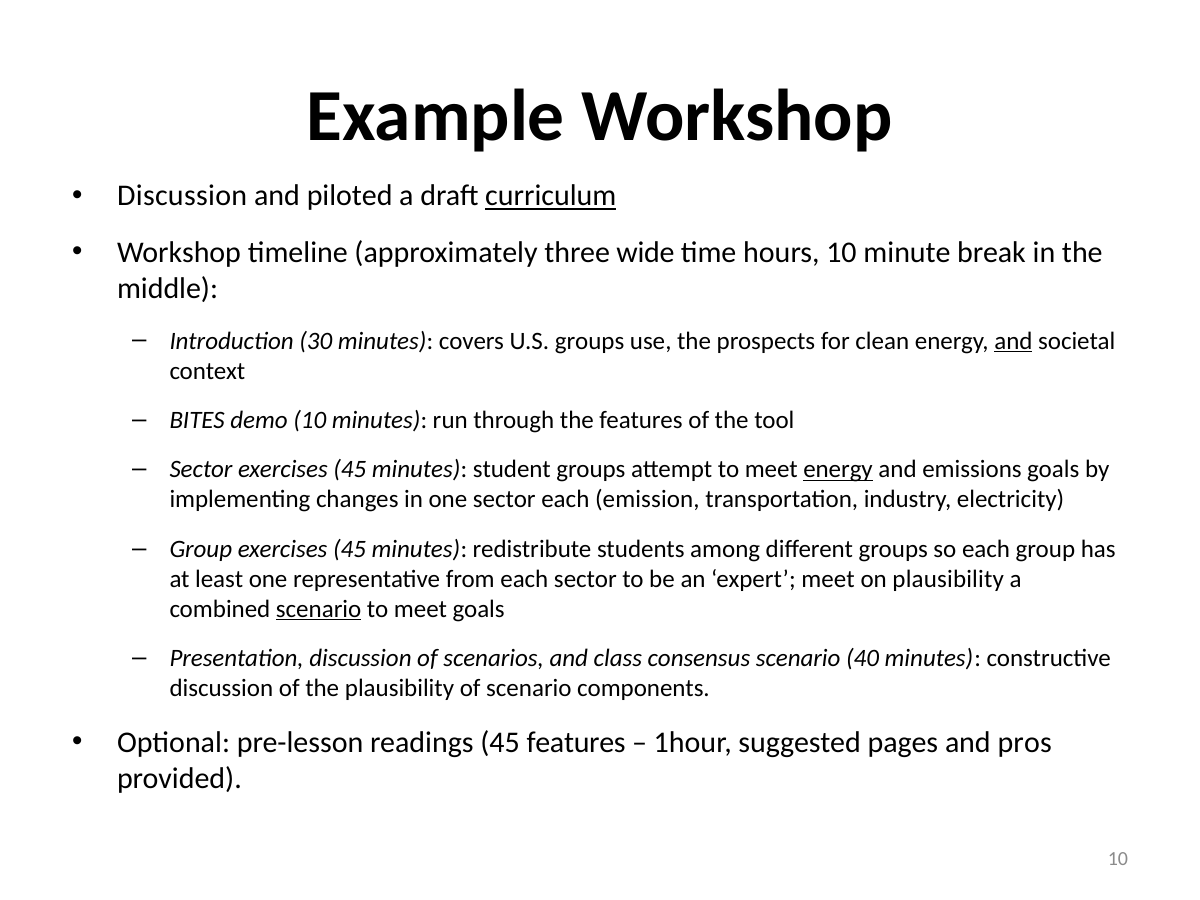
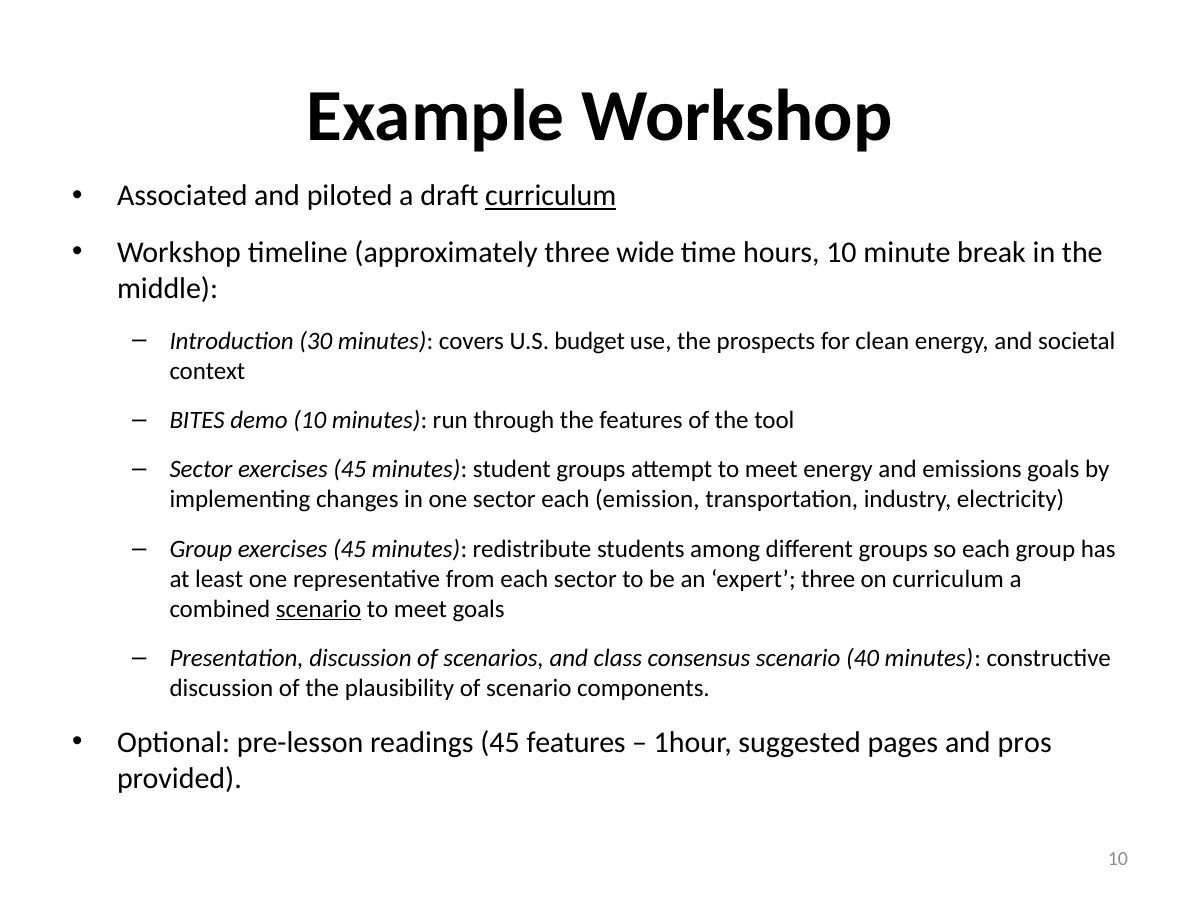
Discussion at (182, 196): Discussion -> Associated
U.S groups: groups -> budget
and at (1013, 341) underline: present -> none
energy at (838, 470) underline: present -> none
expert meet: meet -> three
on plausibility: plausibility -> curriculum
